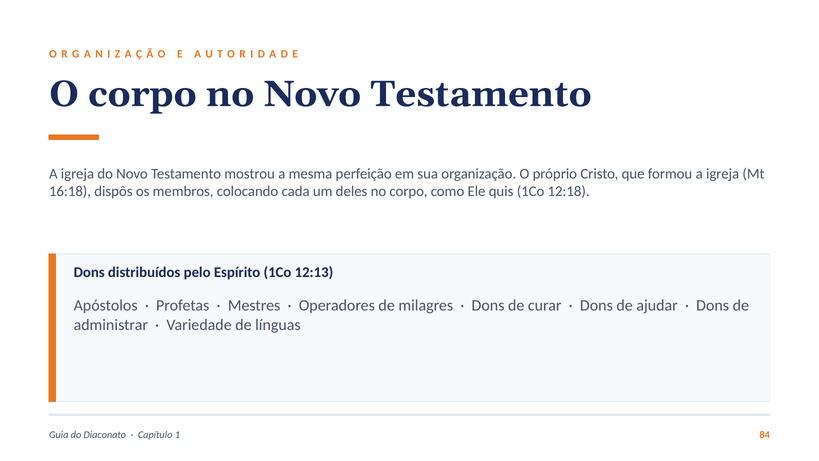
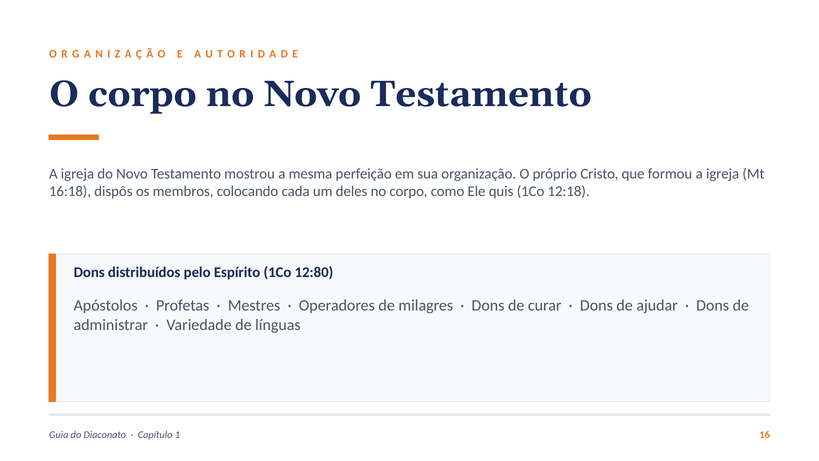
12:13: 12:13 -> 12:80
84: 84 -> 16
